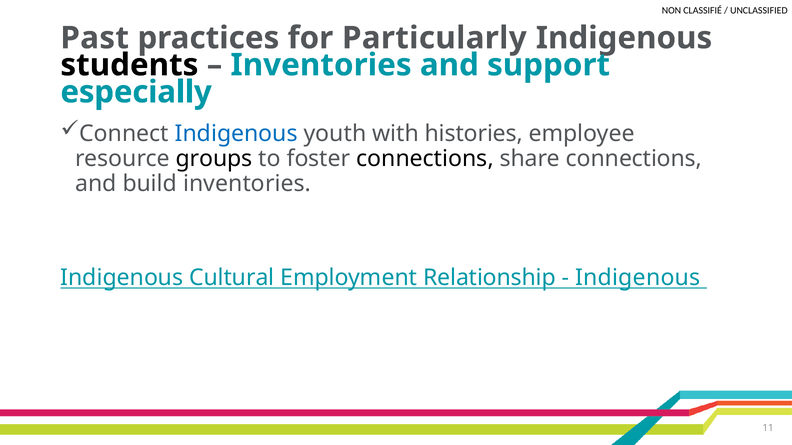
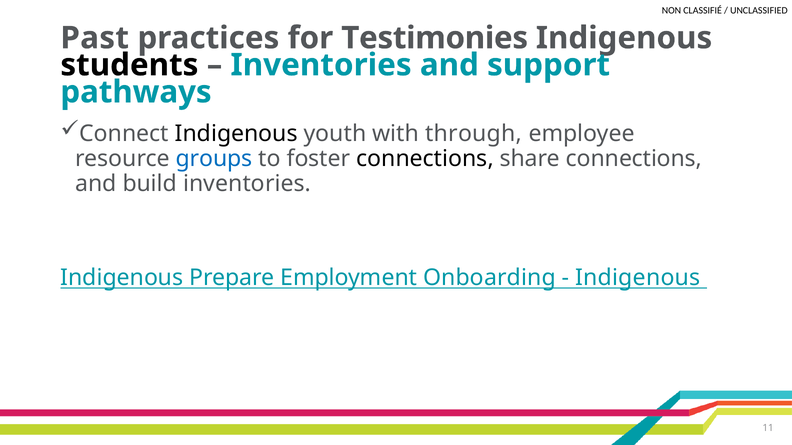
Particularly: Particularly -> Testimonies
especially: especially -> pathways
Indigenous at (236, 134) colour: blue -> black
histories: histories -> through
groups colour: black -> blue
Cultural: Cultural -> Prepare
Relationship: Relationship -> Onboarding
